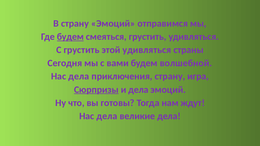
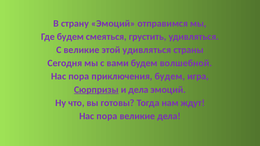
будем at (70, 37) underline: present -> none
С грустить: грустить -> великие
дела at (79, 77): дела -> пора
приключения страну: страну -> будем
дела at (107, 116): дела -> пора
